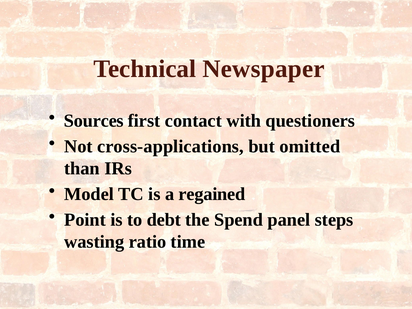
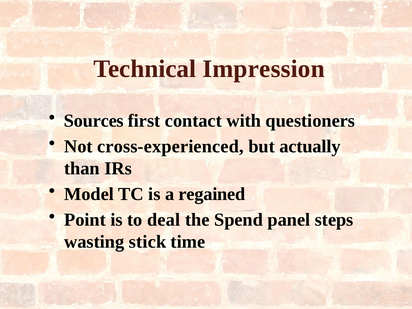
Newspaper: Newspaper -> Impression
cross-applications: cross-applications -> cross-experienced
omitted: omitted -> actually
debt: debt -> deal
ratio: ratio -> stick
